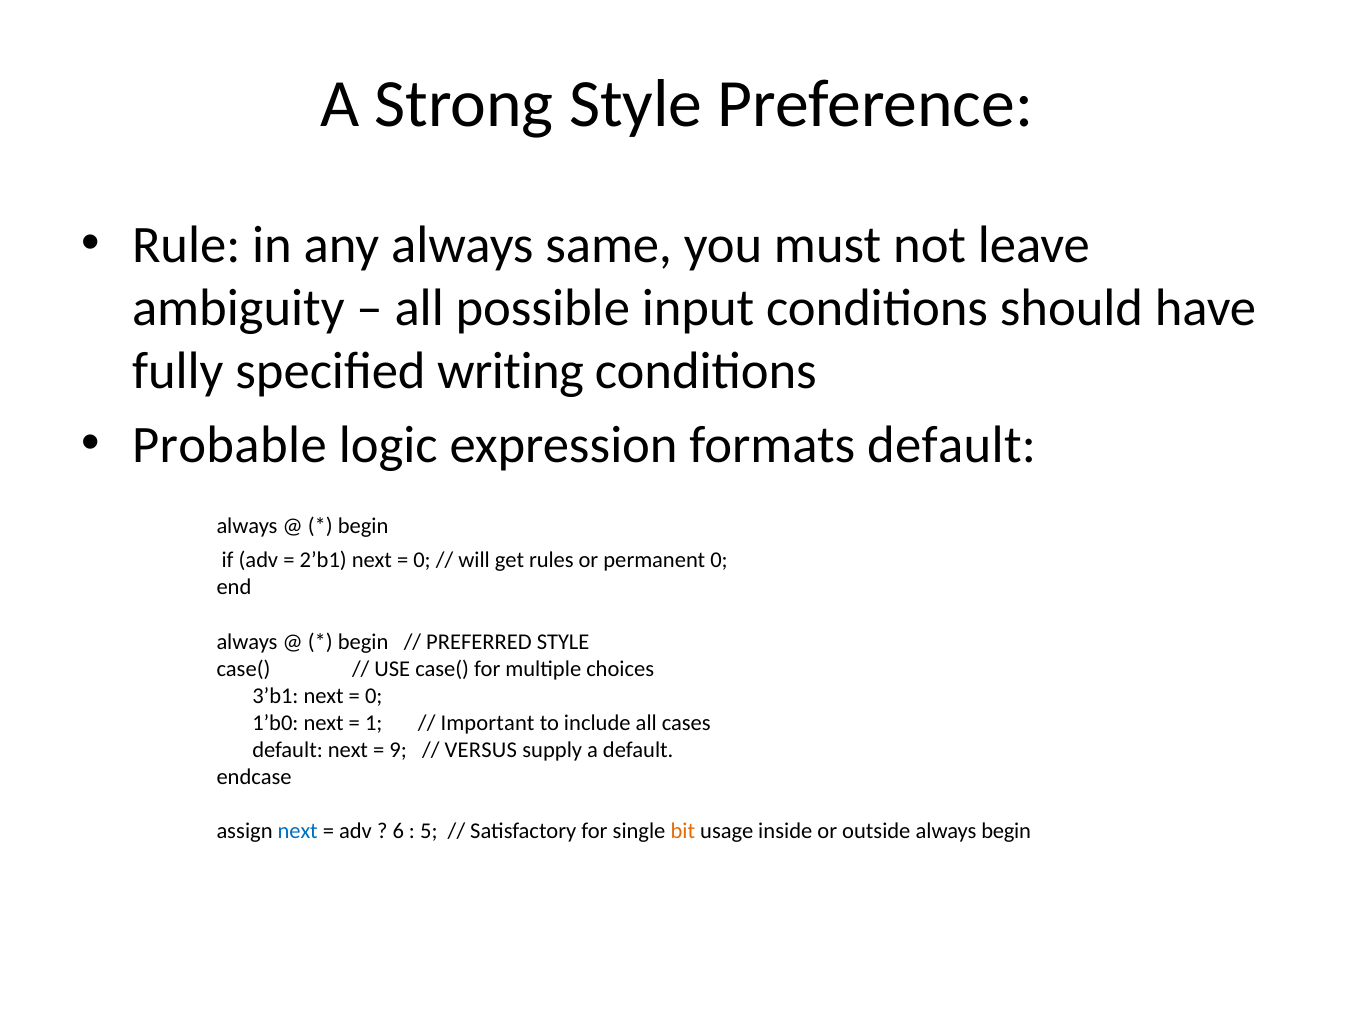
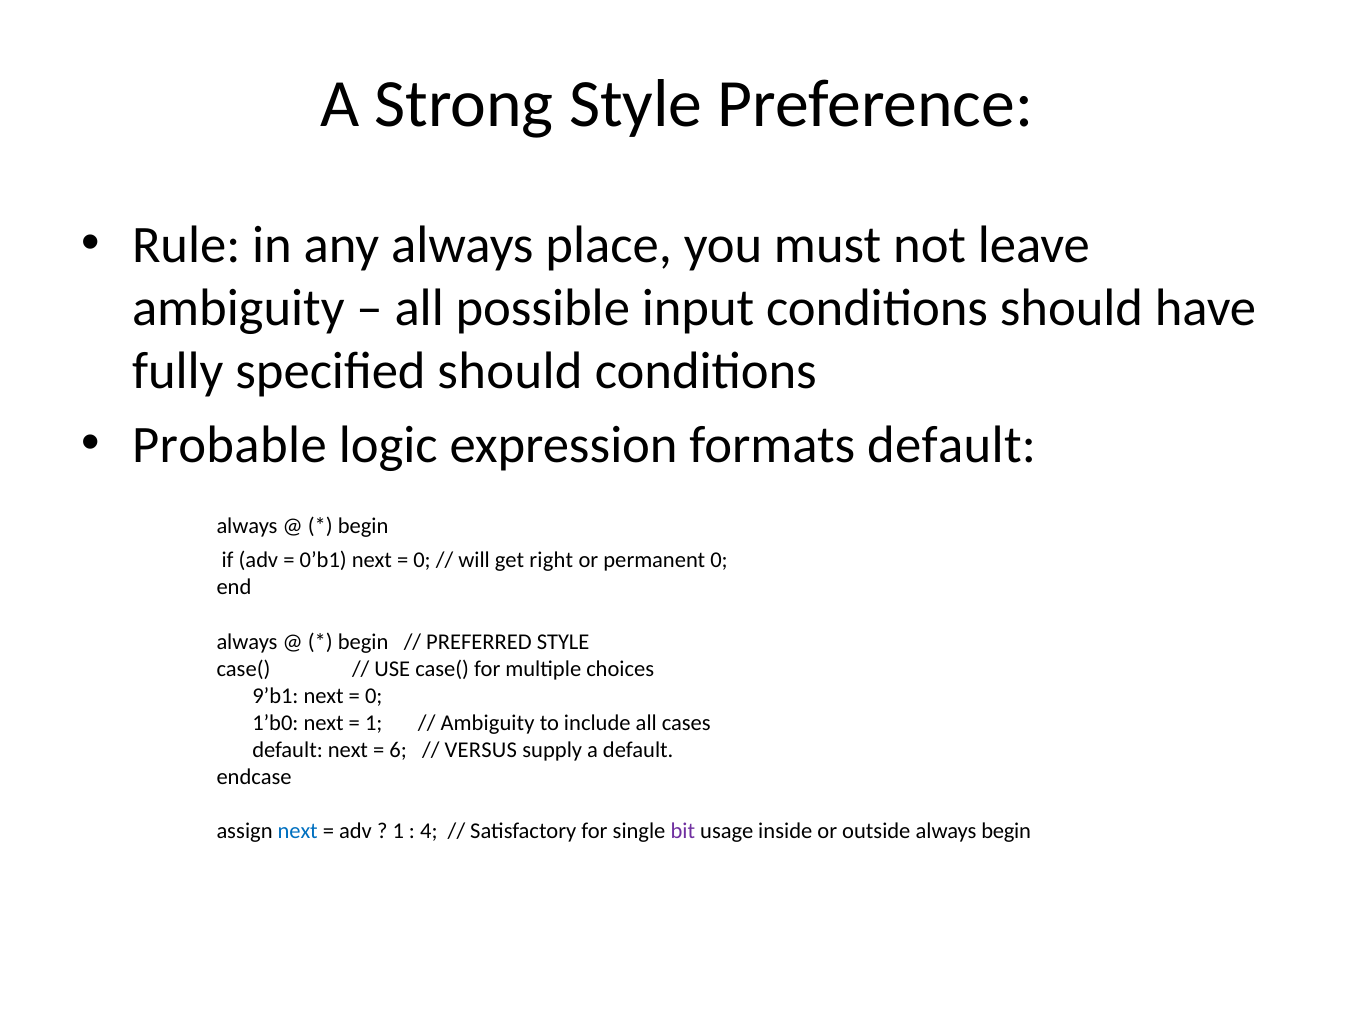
same: same -> place
specified writing: writing -> should
2’b1: 2’b1 -> 0’b1
rules: rules -> right
3’b1: 3’b1 -> 9’b1
Important at (488, 723): Important -> Ambiguity
9: 9 -> 6
6 at (398, 831): 6 -> 1
5: 5 -> 4
bit colour: orange -> purple
